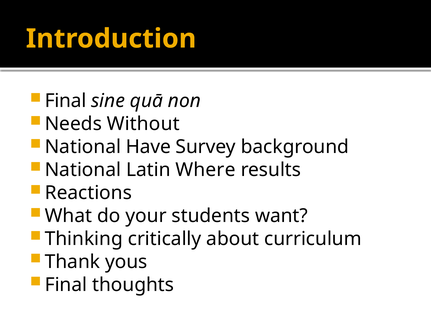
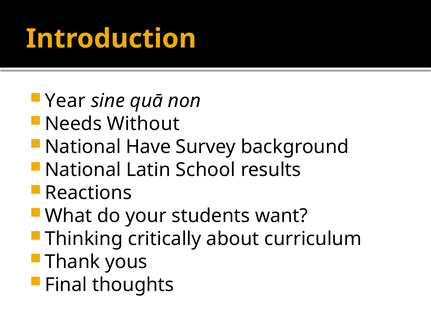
Final at (66, 101): Final -> Year
Where: Where -> School
